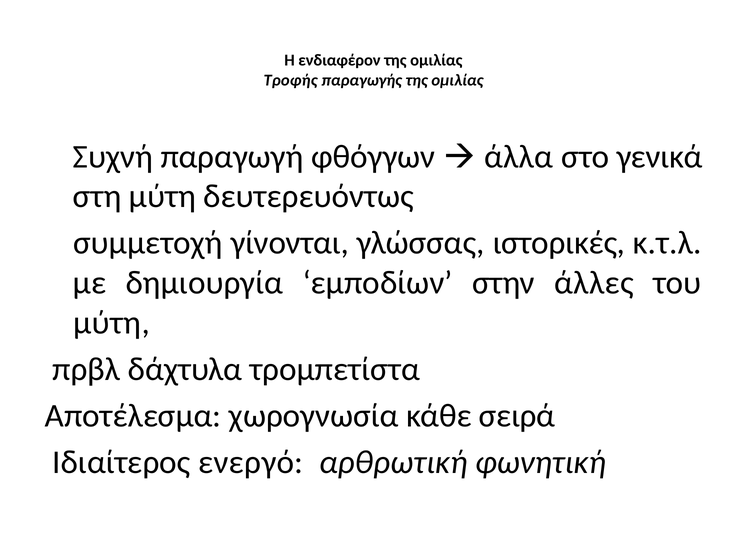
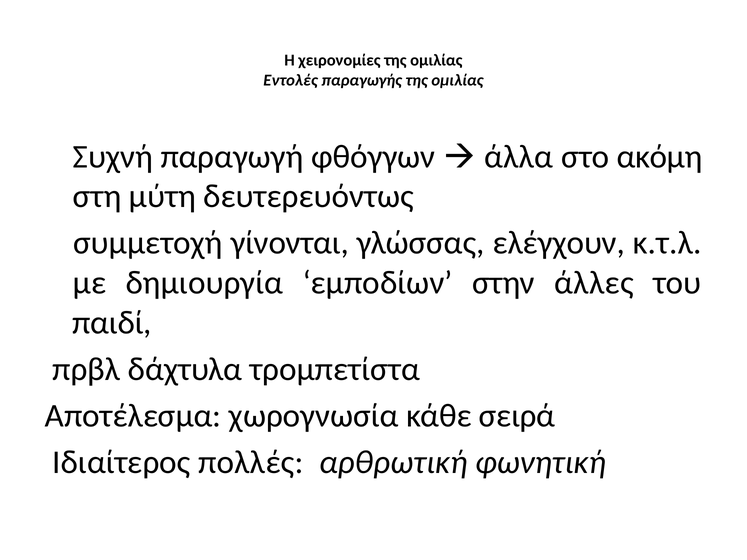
ενδιαφέρον: ενδιαφέρον -> χειρονομίες
Τροφής: Τροφής -> Εντολές
γενικά: γενικά -> ακόμη
ιστορικές: ιστορικές -> ελέγχουν
μύτη at (112, 323): μύτη -> παιδί
ενεργό: ενεργό -> πολλές
